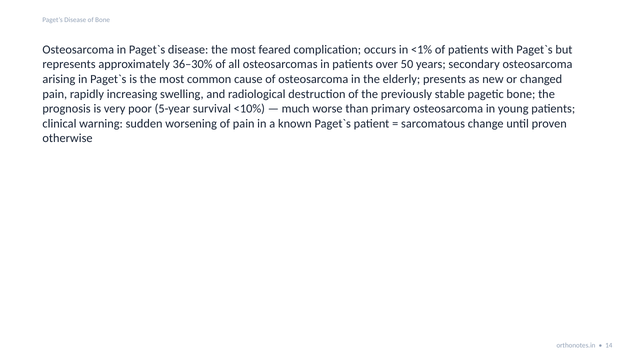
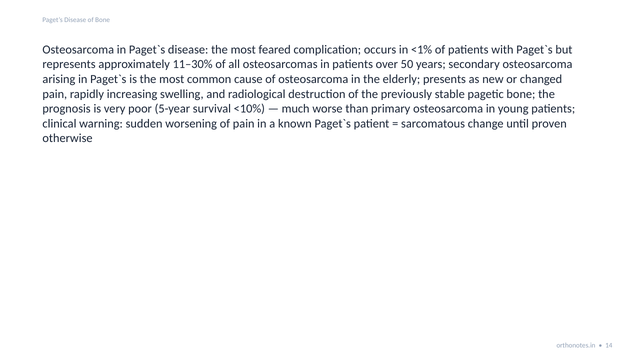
36–30%: 36–30% -> 11–30%
